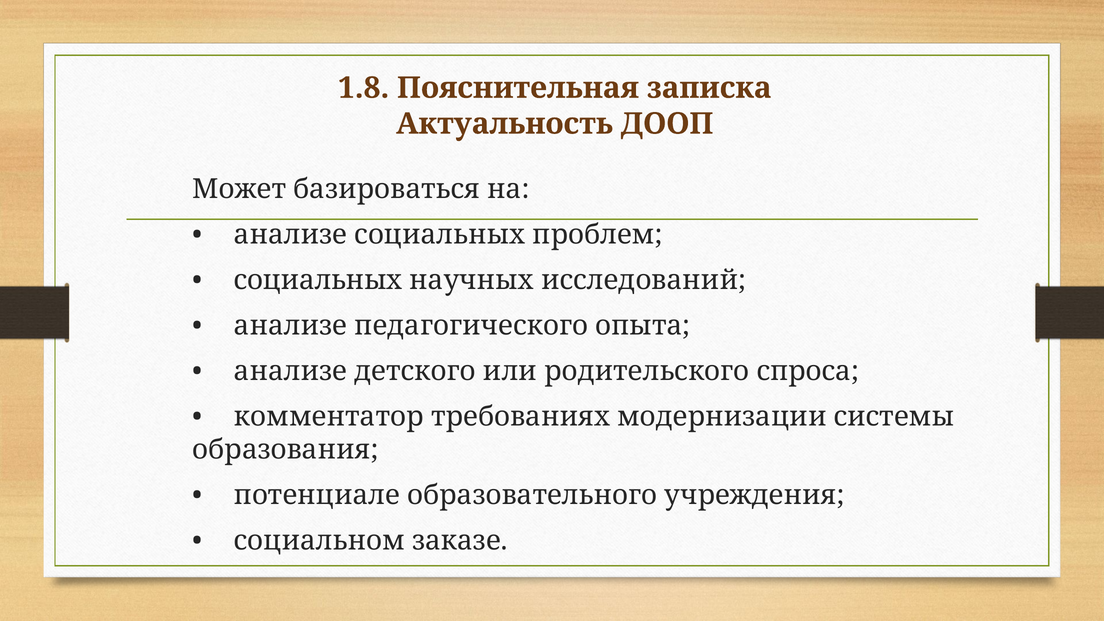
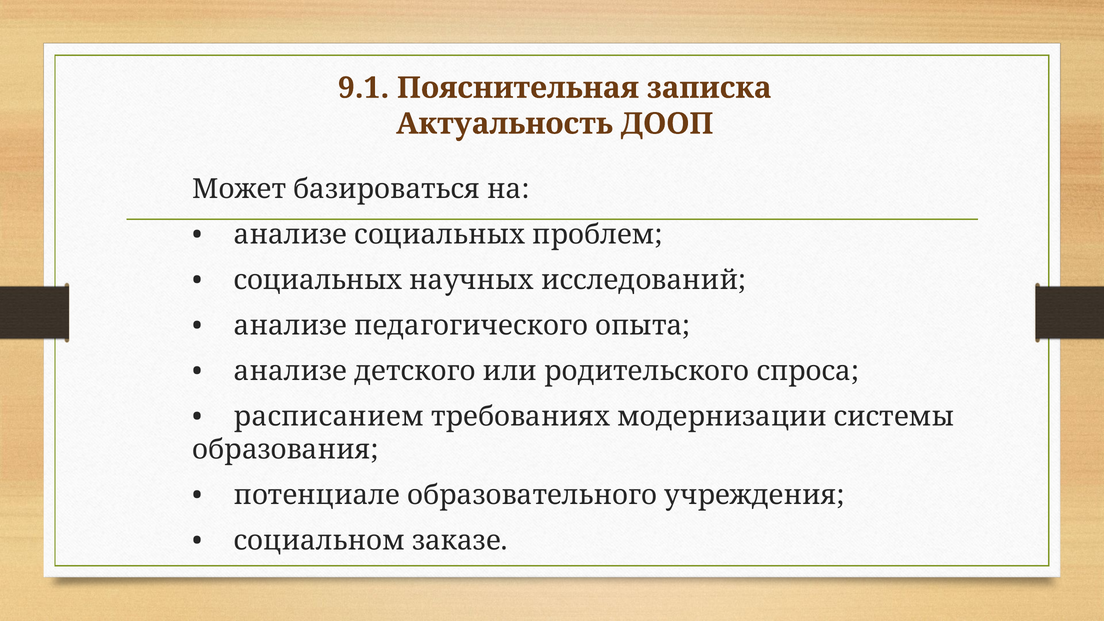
1.8: 1.8 -> 9.1
комментатор: комментатор -> расписанием
